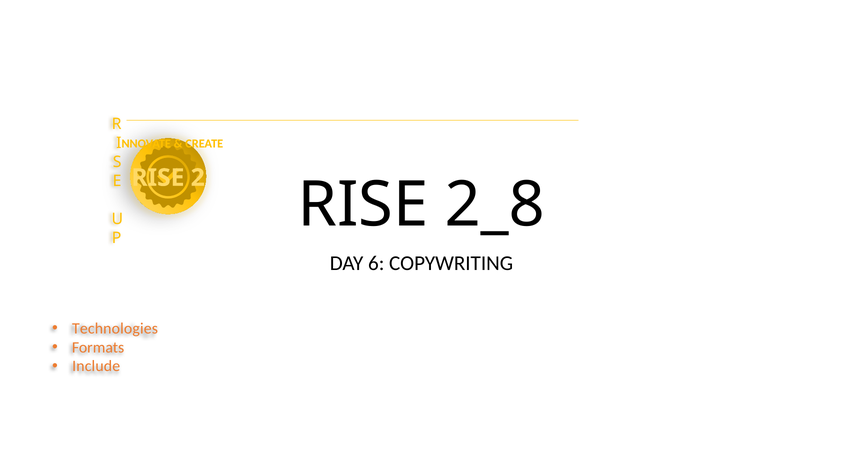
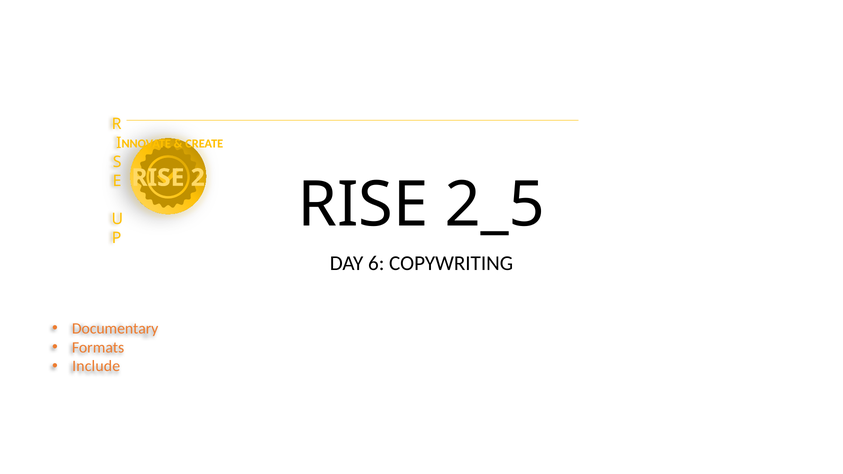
2_8: 2_8 -> 2_5
Technologies: Technologies -> Documentary
